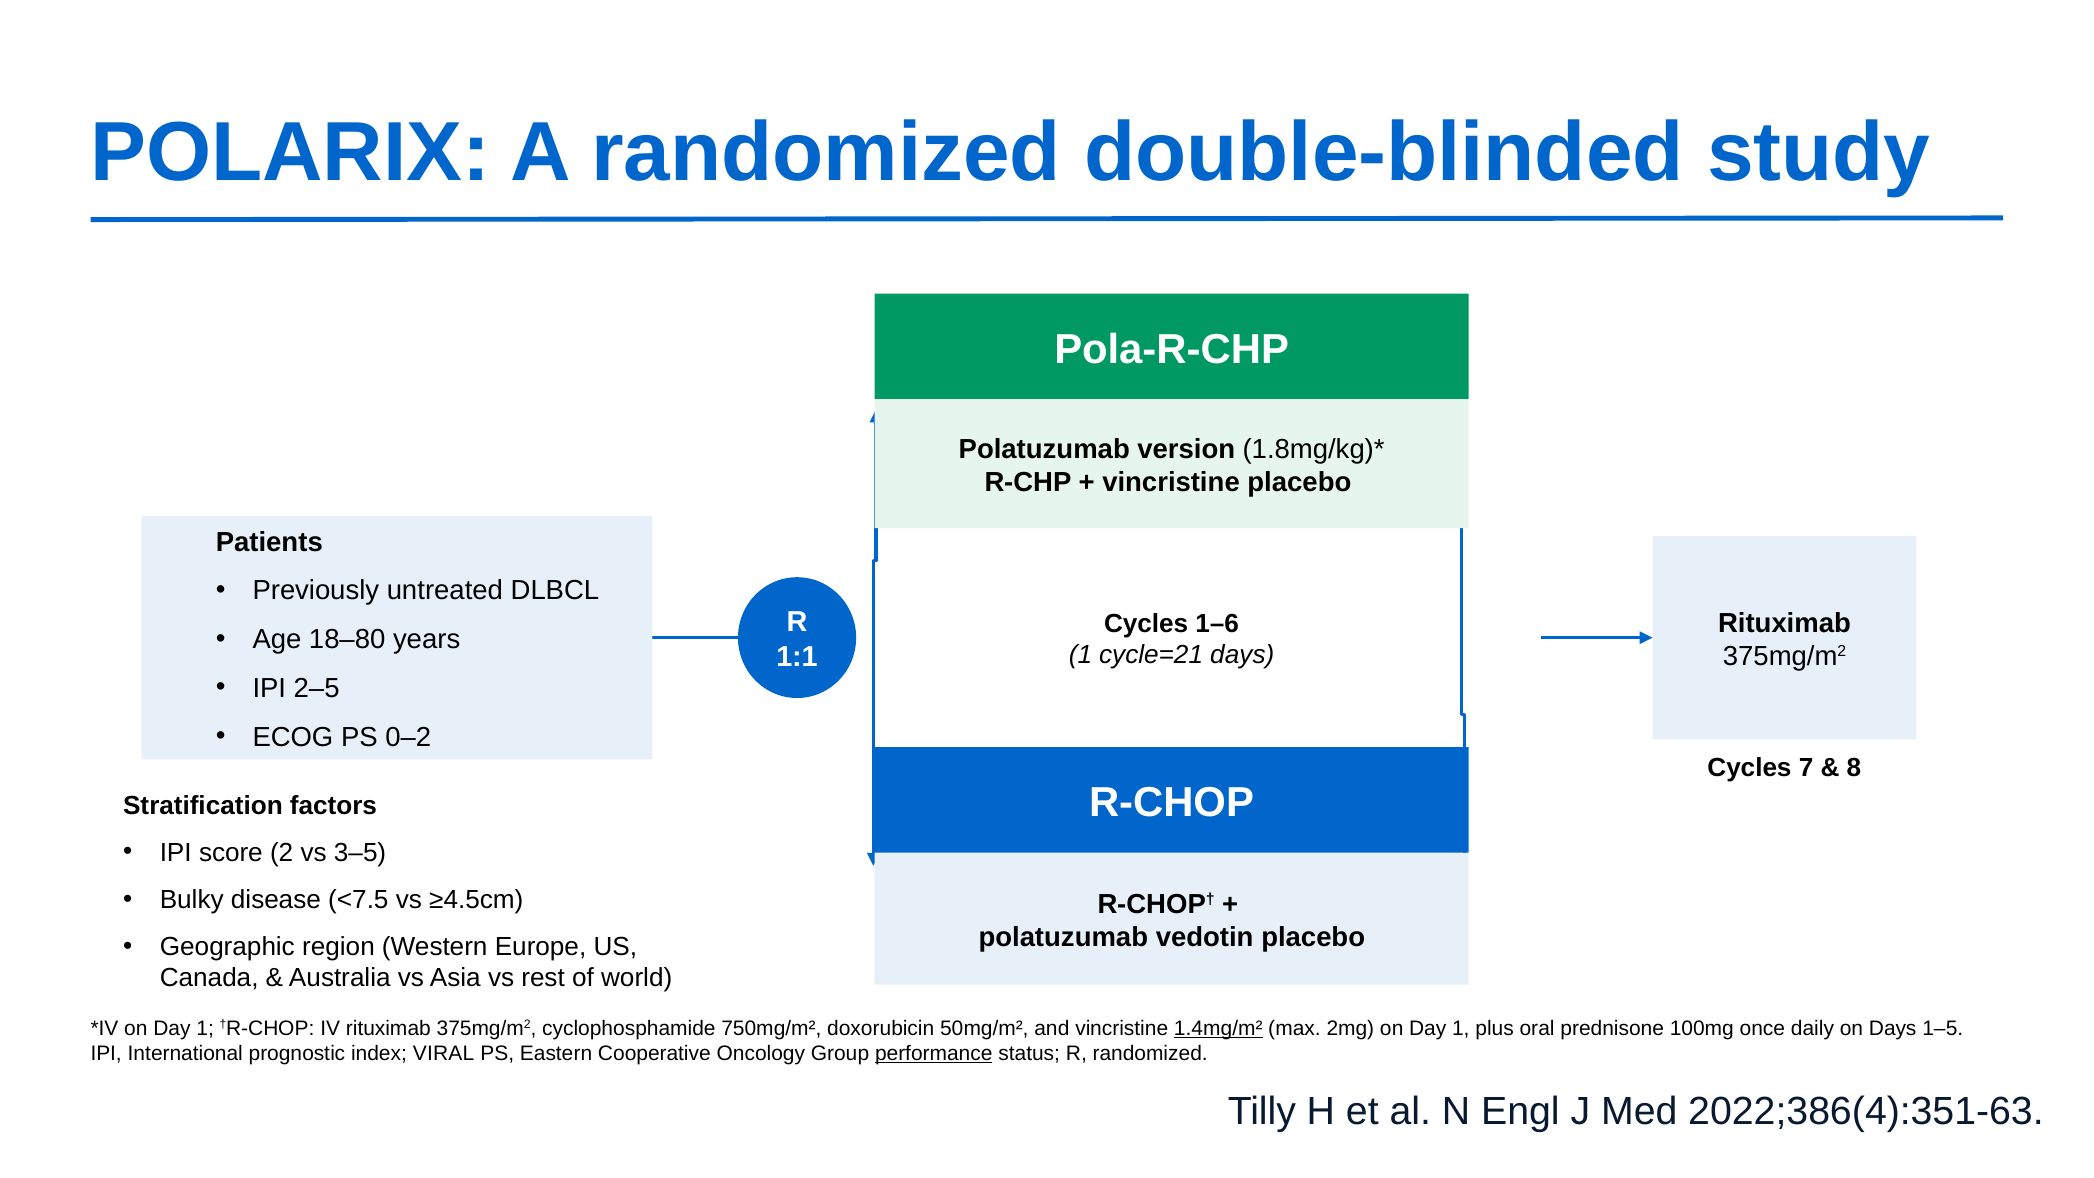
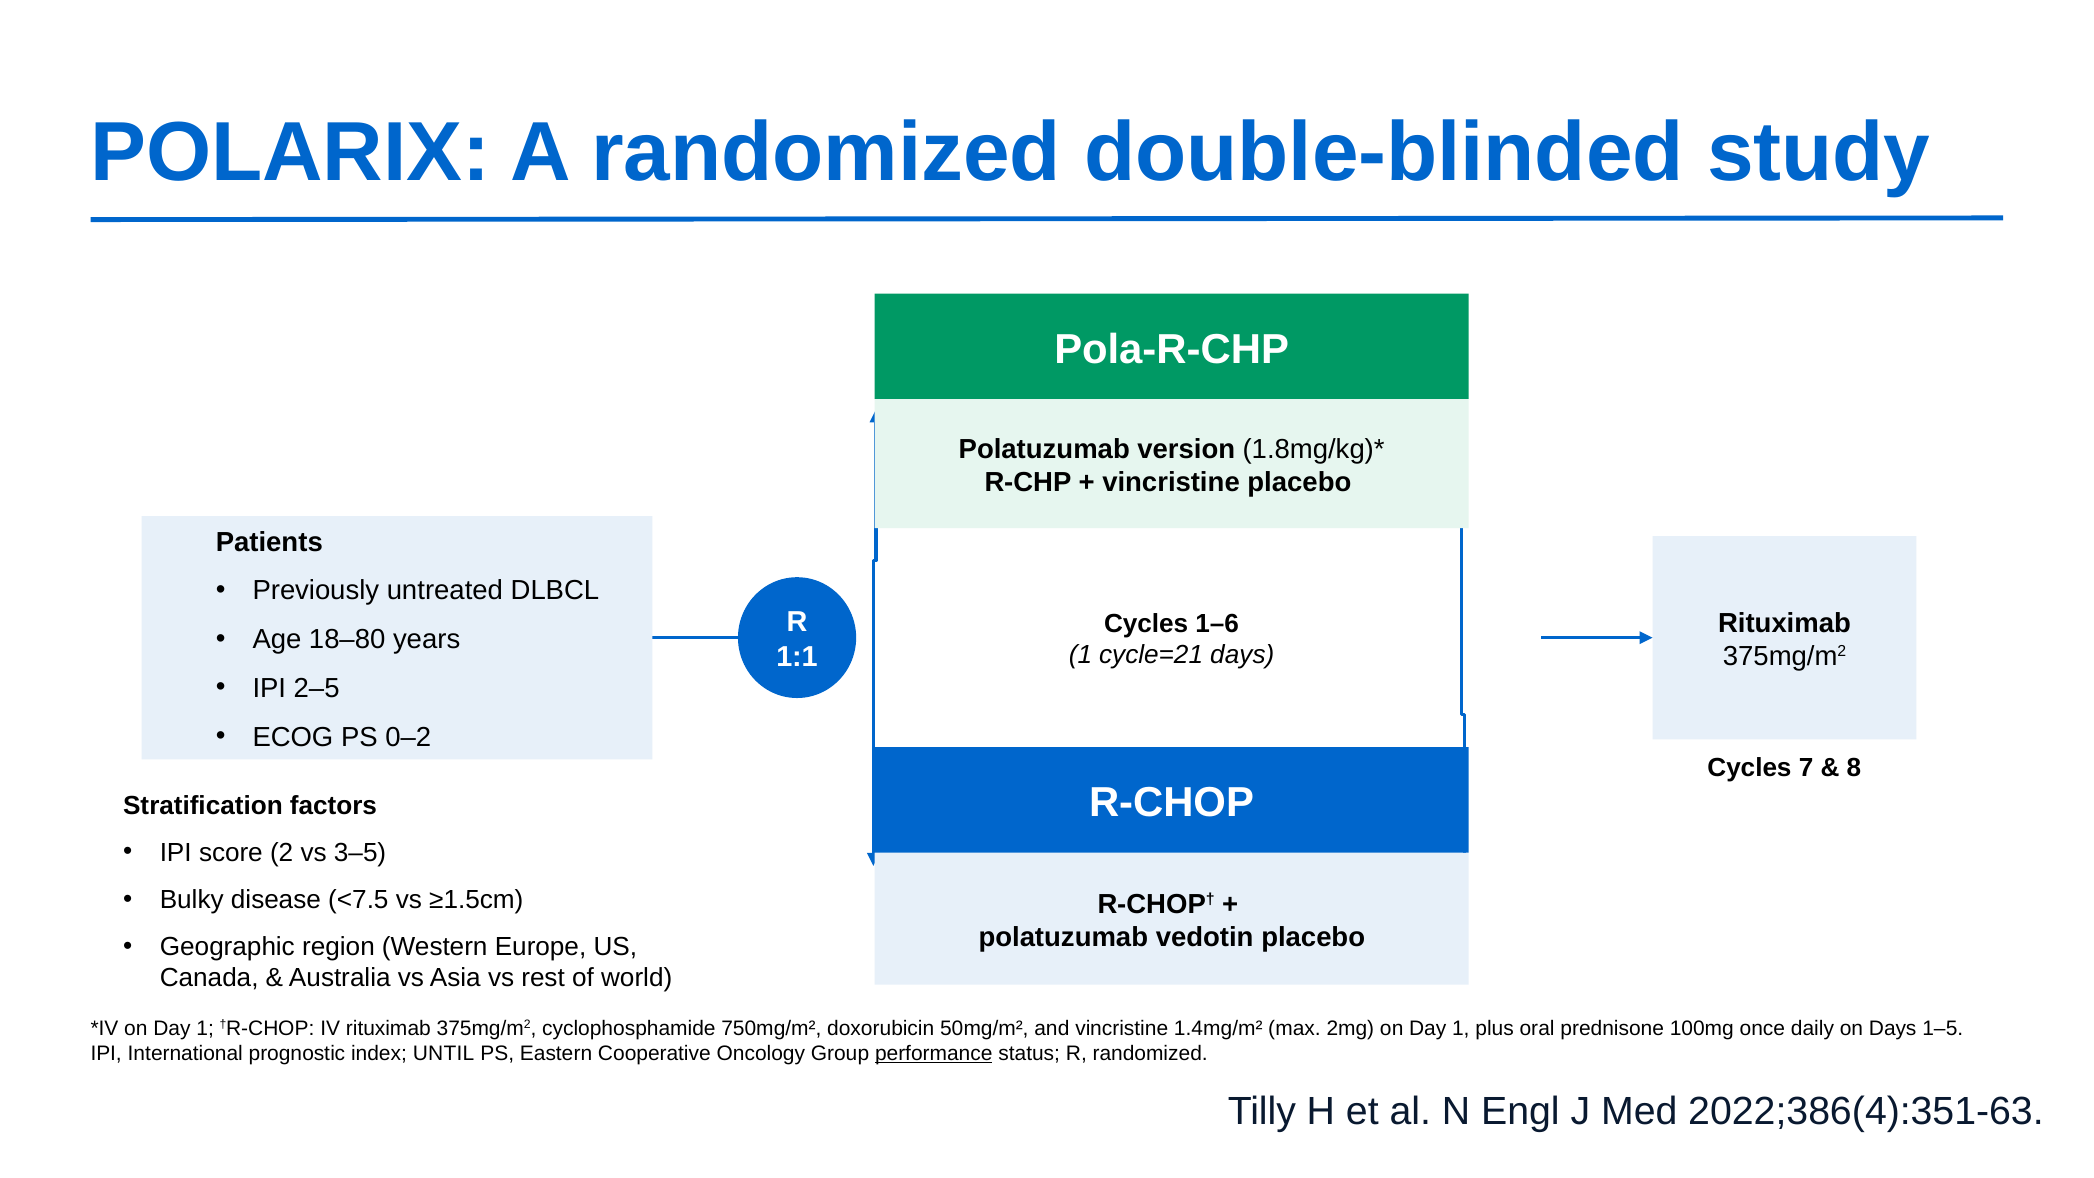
≥4.5cm: ≥4.5cm -> ≥1.5cm
1.4mg/m² underline: present -> none
VIRAL: VIRAL -> UNTIL
